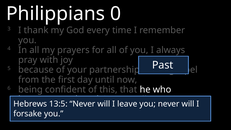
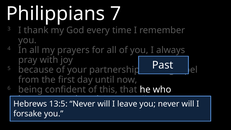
0: 0 -> 7
